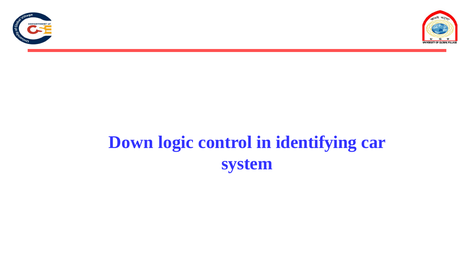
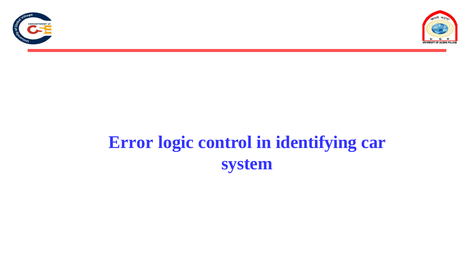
Down: Down -> Error
